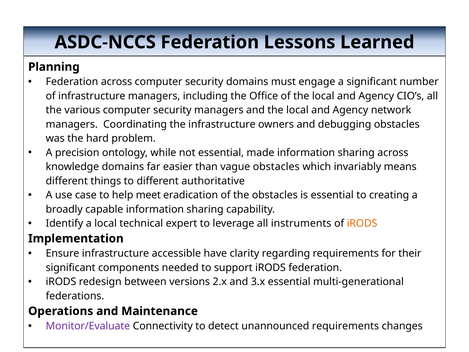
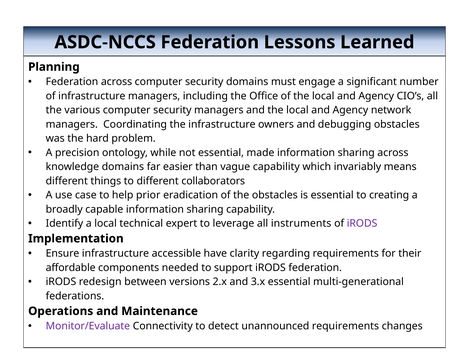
vague obstacles: obstacles -> capability
authoritative: authoritative -> collaborators
meet: meet -> prior
iRODS at (362, 223) colour: orange -> purple
significant at (71, 268): significant -> affordable
